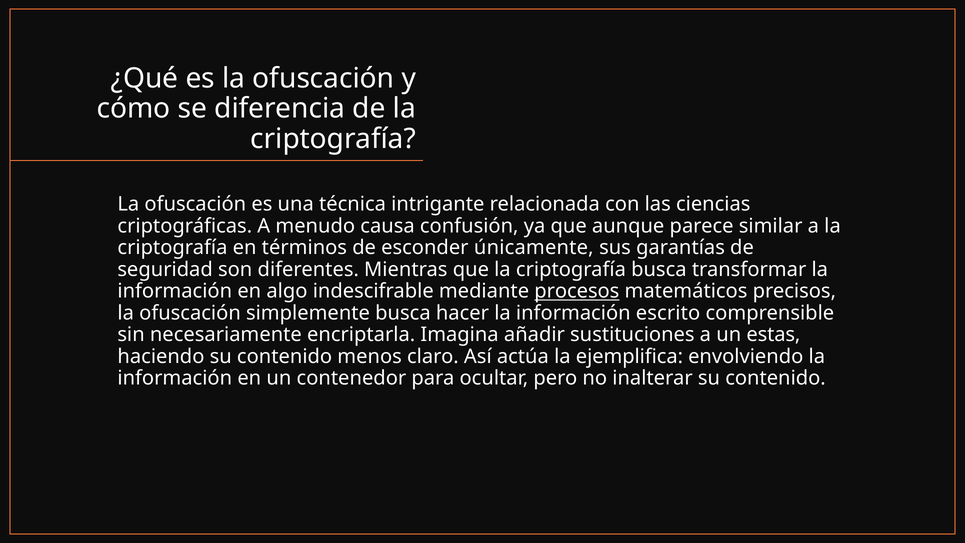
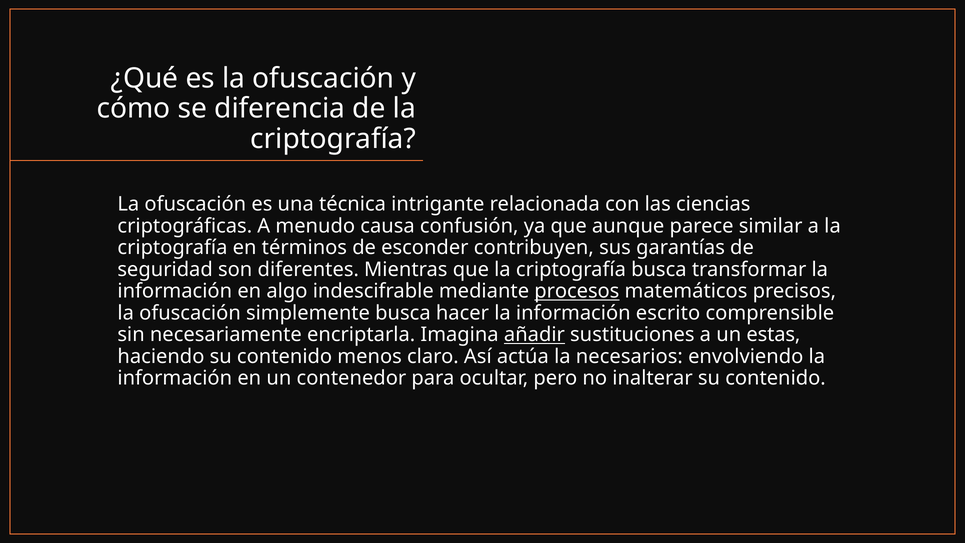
únicamente: únicamente -> contribuyen
añadir underline: none -> present
ejemplifica: ejemplifica -> necesarios
